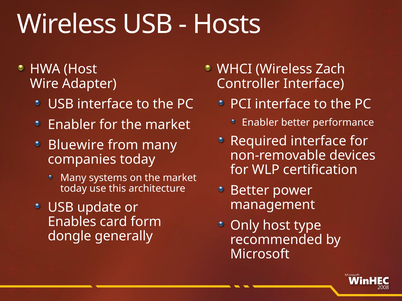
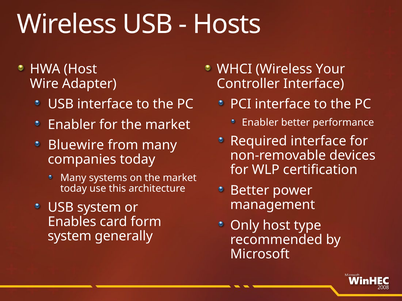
Zach: Zach -> Your
USB update: update -> system
dongle at (70, 237): dongle -> system
